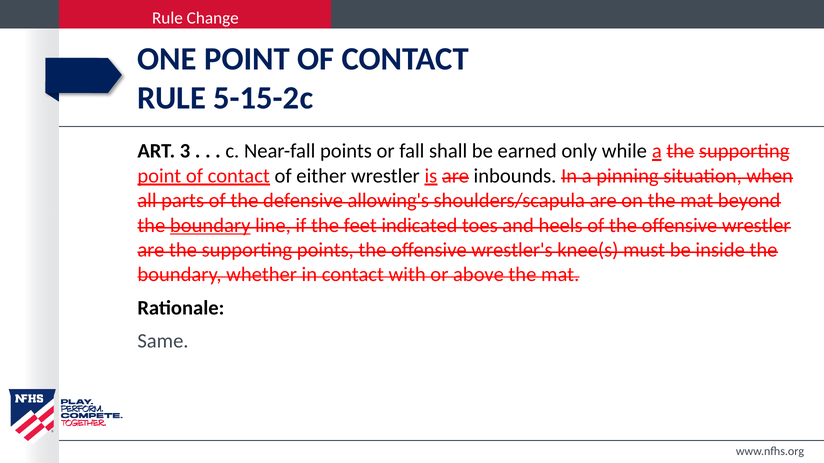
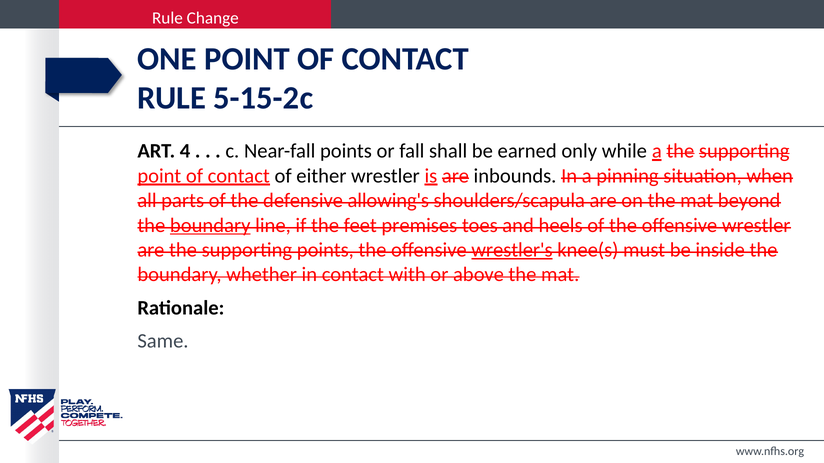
3: 3 -> 4
indicated: indicated -> premises
wrestler's underline: none -> present
